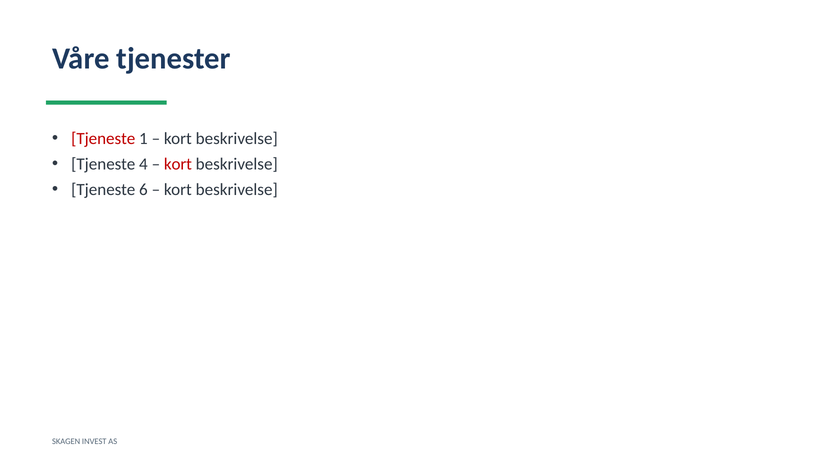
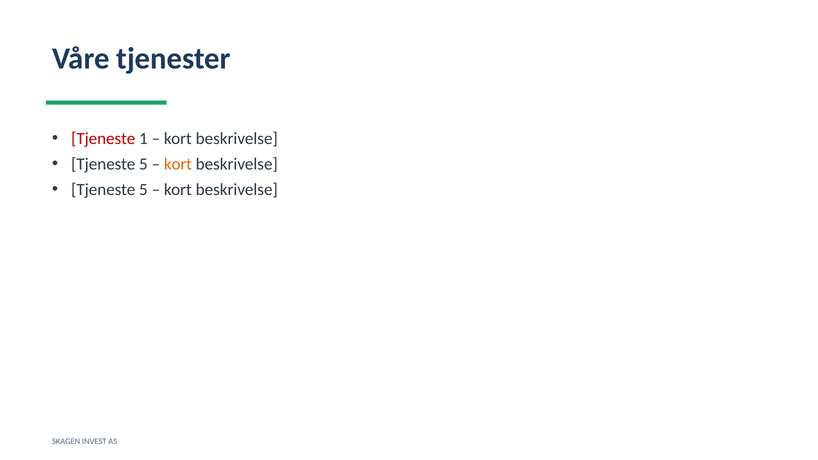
4 at (143, 164): 4 -> 5
kort at (178, 164) colour: red -> orange
6 at (143, 190): 6 -> 5
